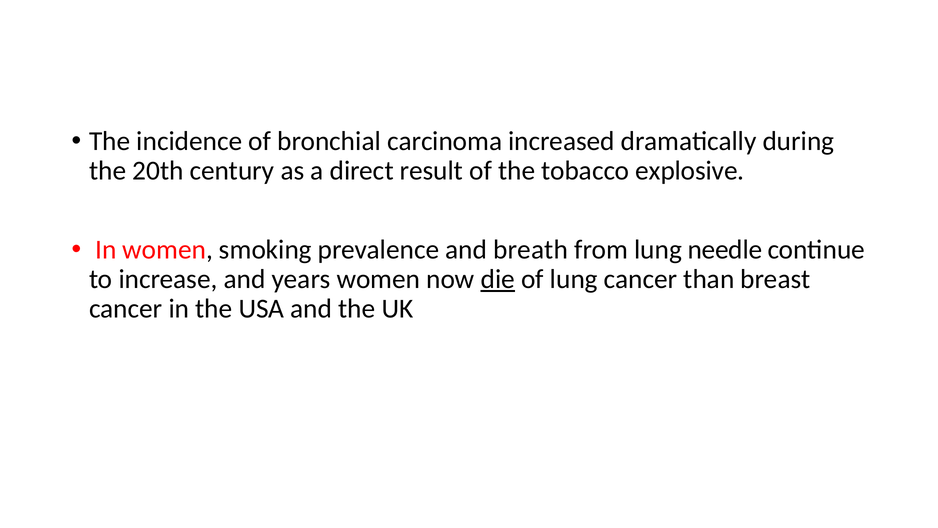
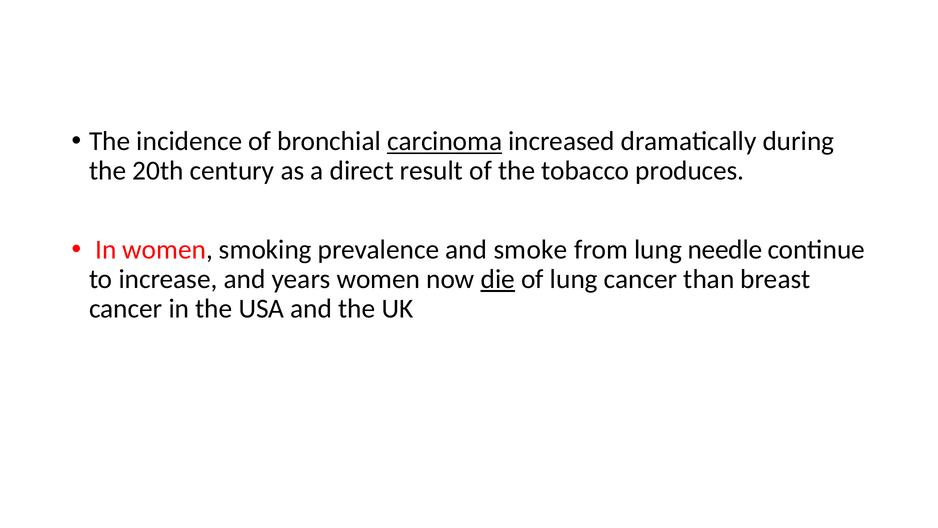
carcinoma underline: none -> present
explosive: explosive -> produces
breath: breath -> smoke
